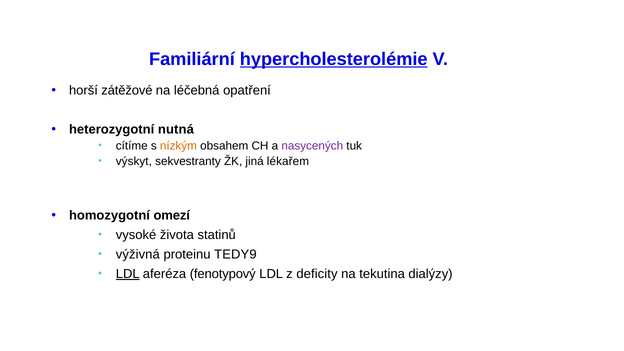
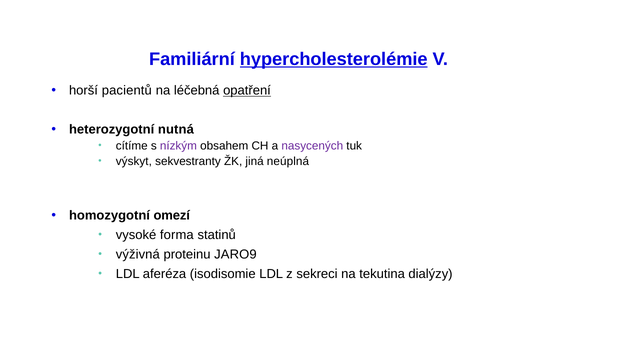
zátěžové: zátěžové -> pacientů
opatření underline: none -> present
nízkým colour: orange -> purple
lékařem: lékařem -> neúplná
života: života -> forma
TEDY9: TEDY9 -> JARO9
LDL at (128, 274) underline: present -> none
fenotypový: fenotypový -> isodisomie
deficity: deficity -> sekreci
